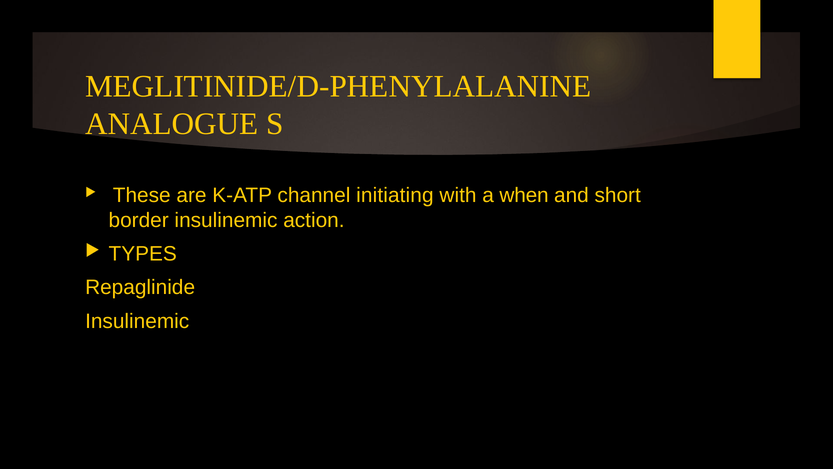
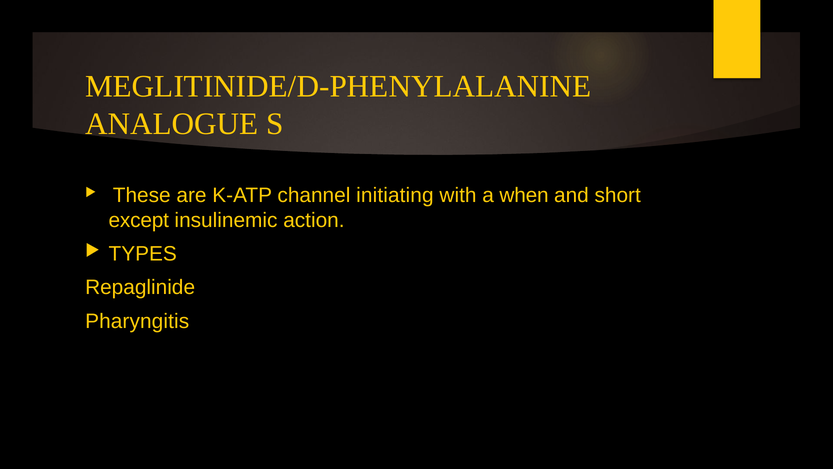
border: border -> except
Insulinemic at (137, 321): Insulinemic -> Pharyngitis
